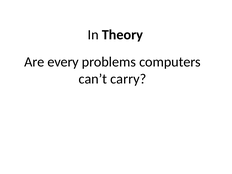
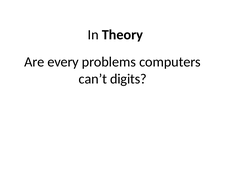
carry: carry -> digits
